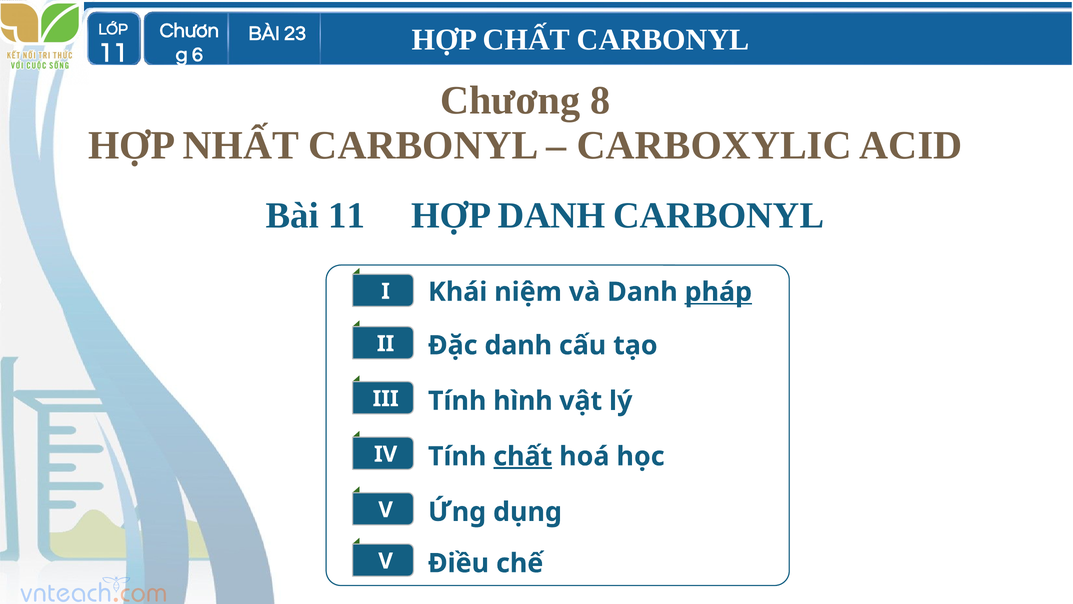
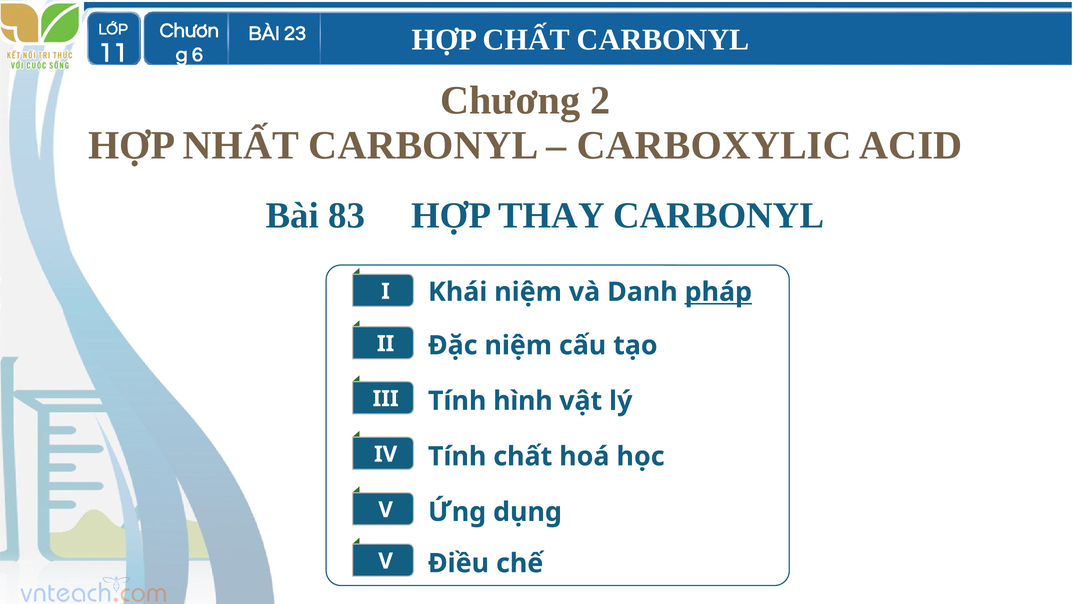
8: 8 -> 2
Bài 11: 11 -> 83
HỢP DANH: DANH -> THAY
Đặc danh: danh -> niệm
chất at (523, 456) underline: present -> none
